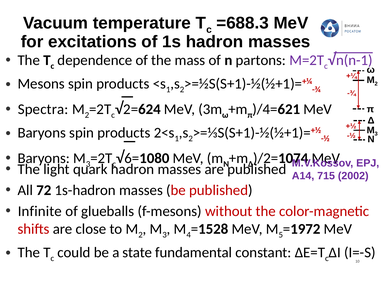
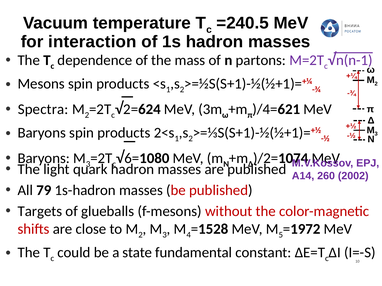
=688.3: =688.3 -> =240.5
excitations: excitations -> interaction
715: 715 -> 260
72: 72 -> 79
Infinite: Infinite -> Targets
